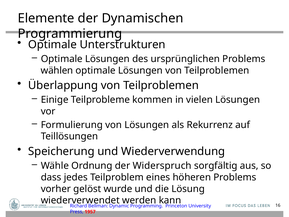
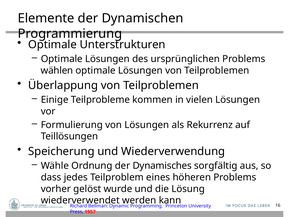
Widerspruch: Widerspruch -> Dynamisches
